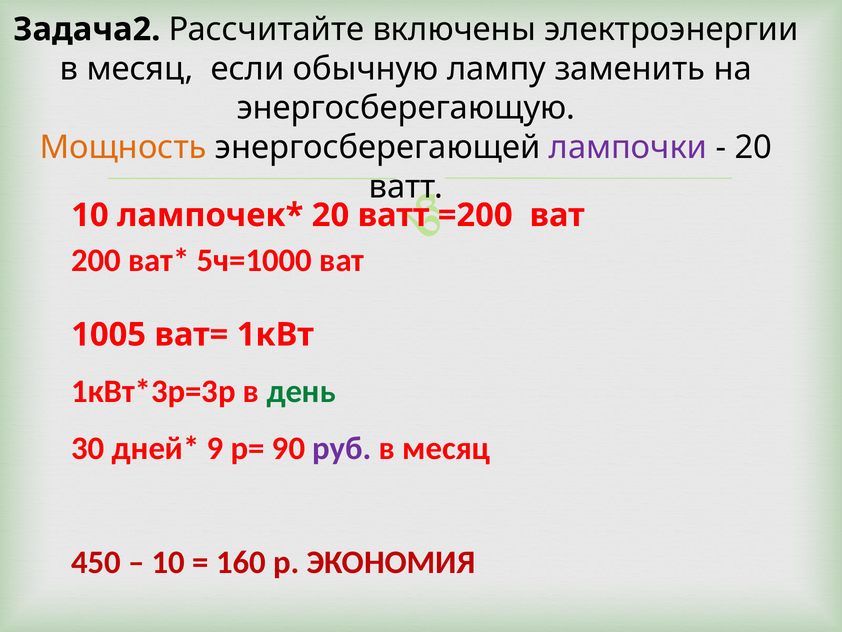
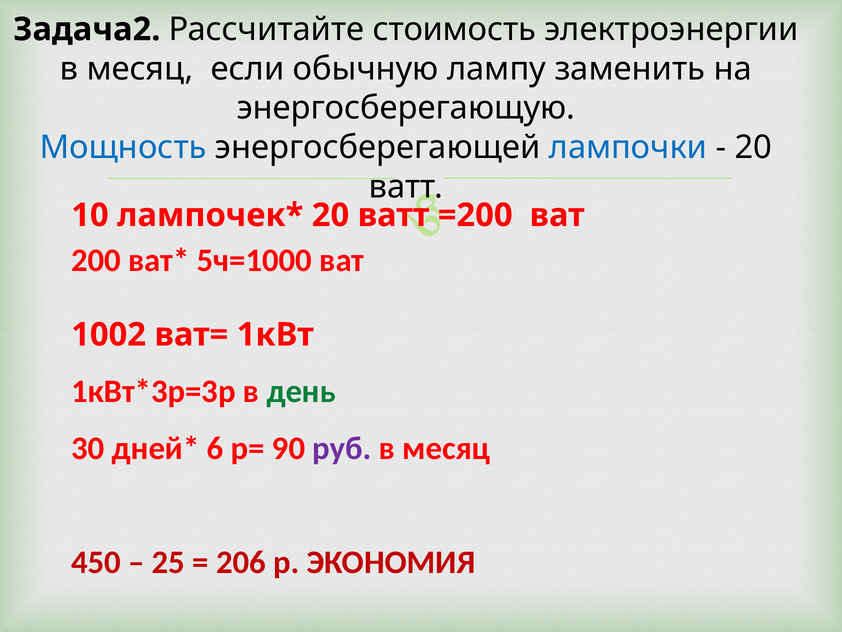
включены: включены -> стоимость
Мощность colour: orange -> blue
лампочки colour: purple -> blue
1005: 1005 -> 1002
9: 9 -> 6
10 at (168, 562): 10 -> 25
160: 160 -> 206
